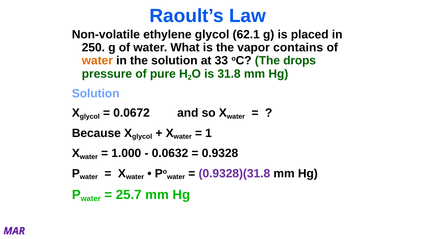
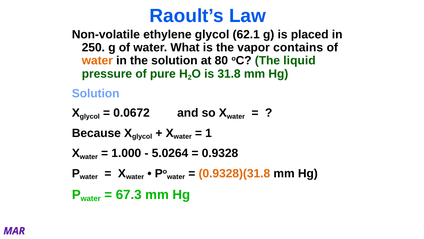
33: 33 -> 80
drops: drops -> liquid
0.0632: 0.0632 -> 5.0264
0.9328)(31.8 colour: purple -> orange
25.7: 25.7 -> 67.3
